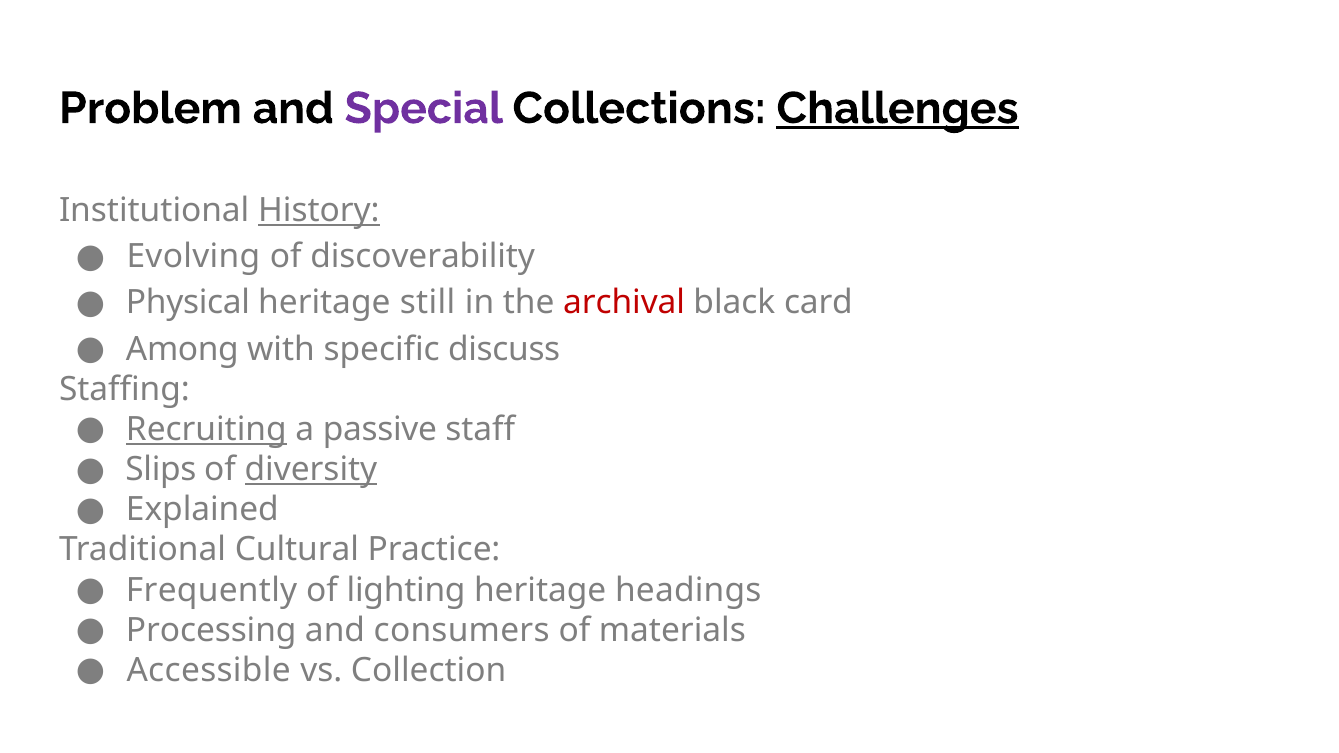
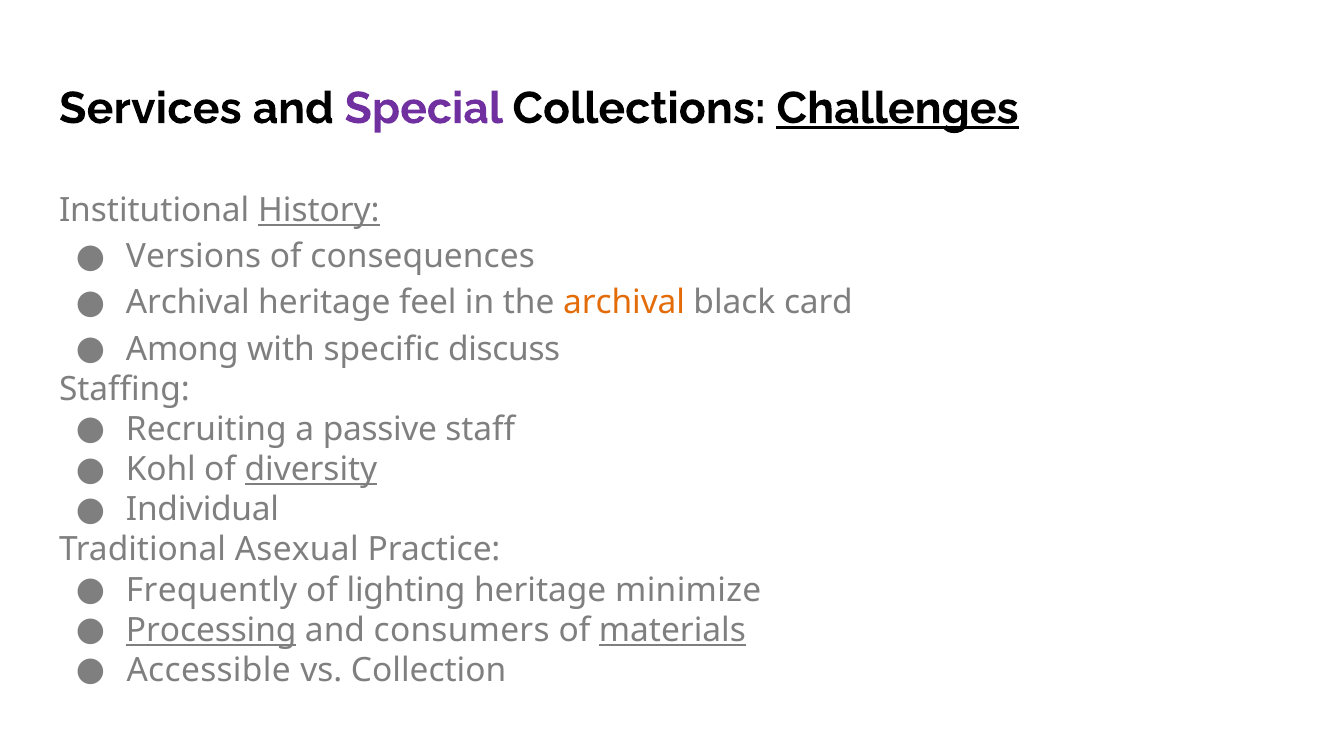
Problem: Problem -> Services
Evolving: Evolving -> Versions
discoverability: discoverability -> consequences
Physical at (188, 303): Physical -> Archival
still: still -> feel
archival at (624, 303) colour: red -> orange
Recruiting underline: present -> none
Slips: Slips -> Kohl
Explained: Explained -> Individual
Cultural: Cultural -> Asexual
headings: headings -> minimize
Processing underline: none -> present
materials underline: none -> present
